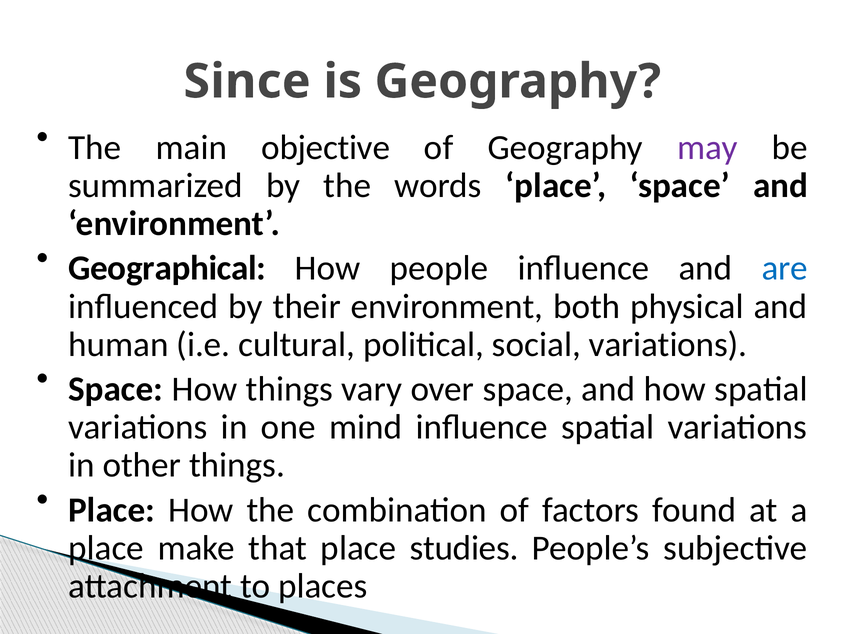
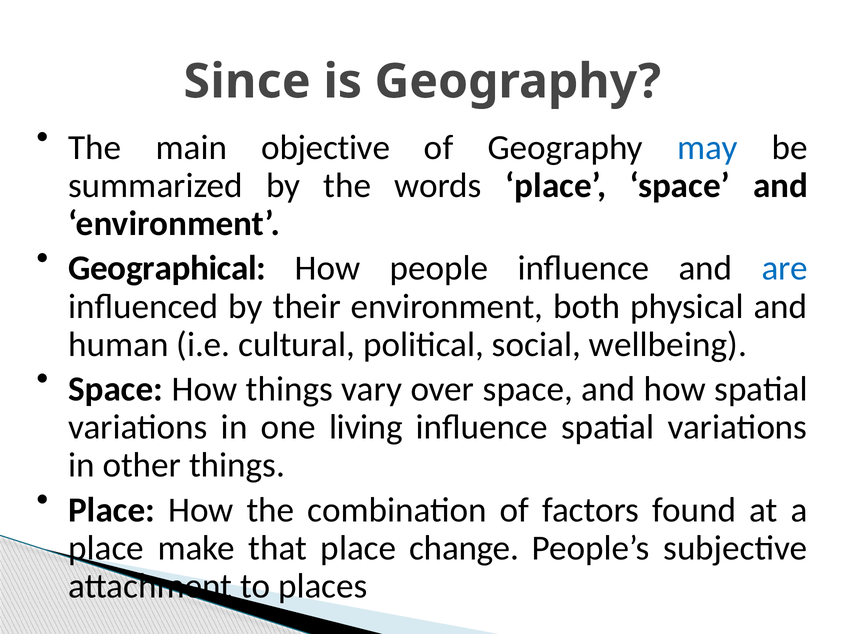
may colour: purple -> blue
social variations: variations -> wellbeing
mind: mind -> living
studies: studies -> change
